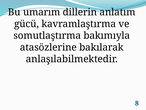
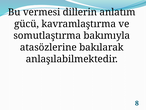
umarım: umarım -> vermesi
